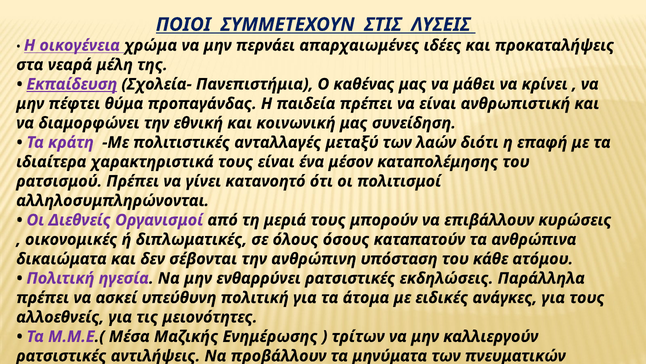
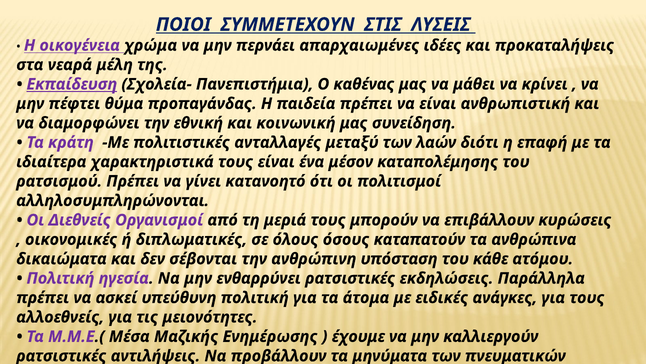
τρίτων: τρίτων -> έχουμε
